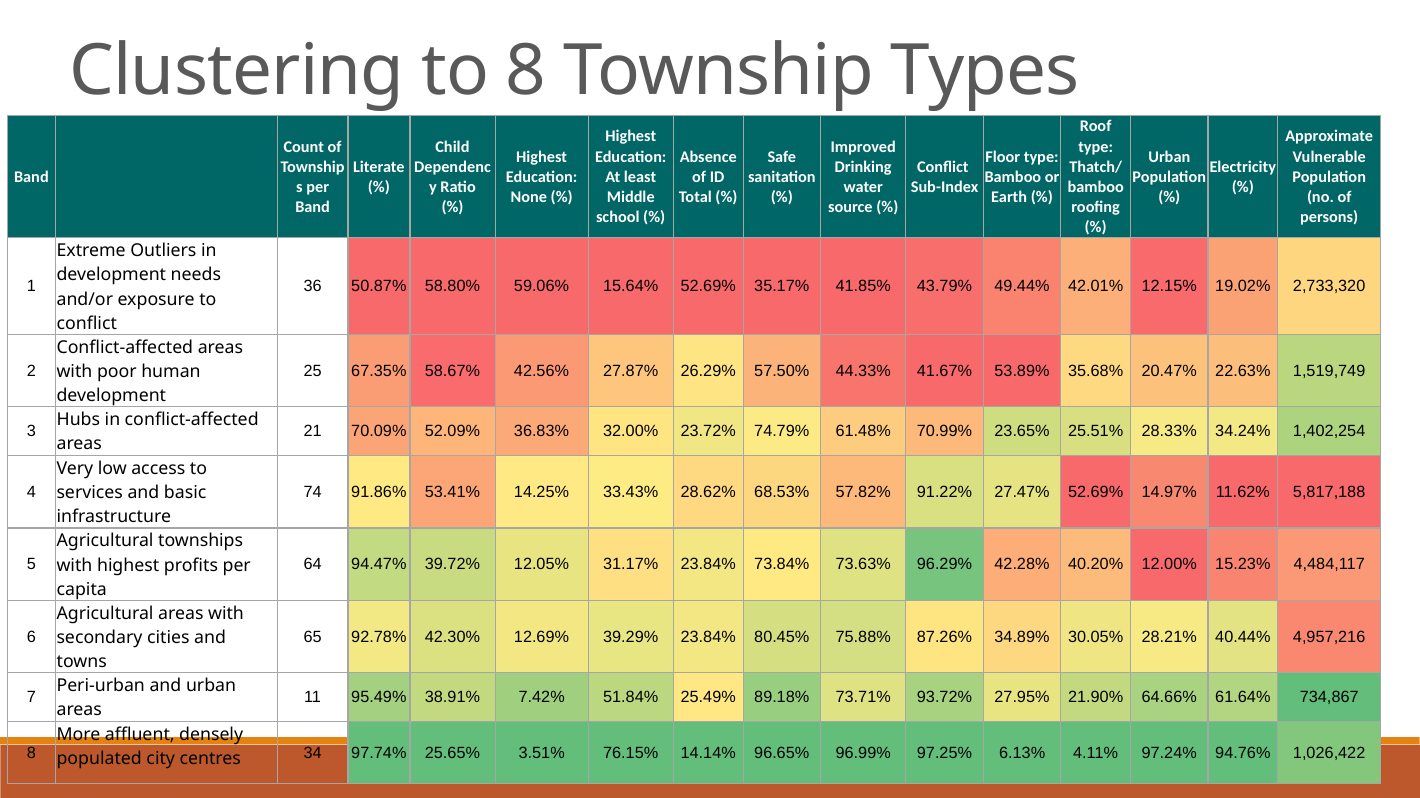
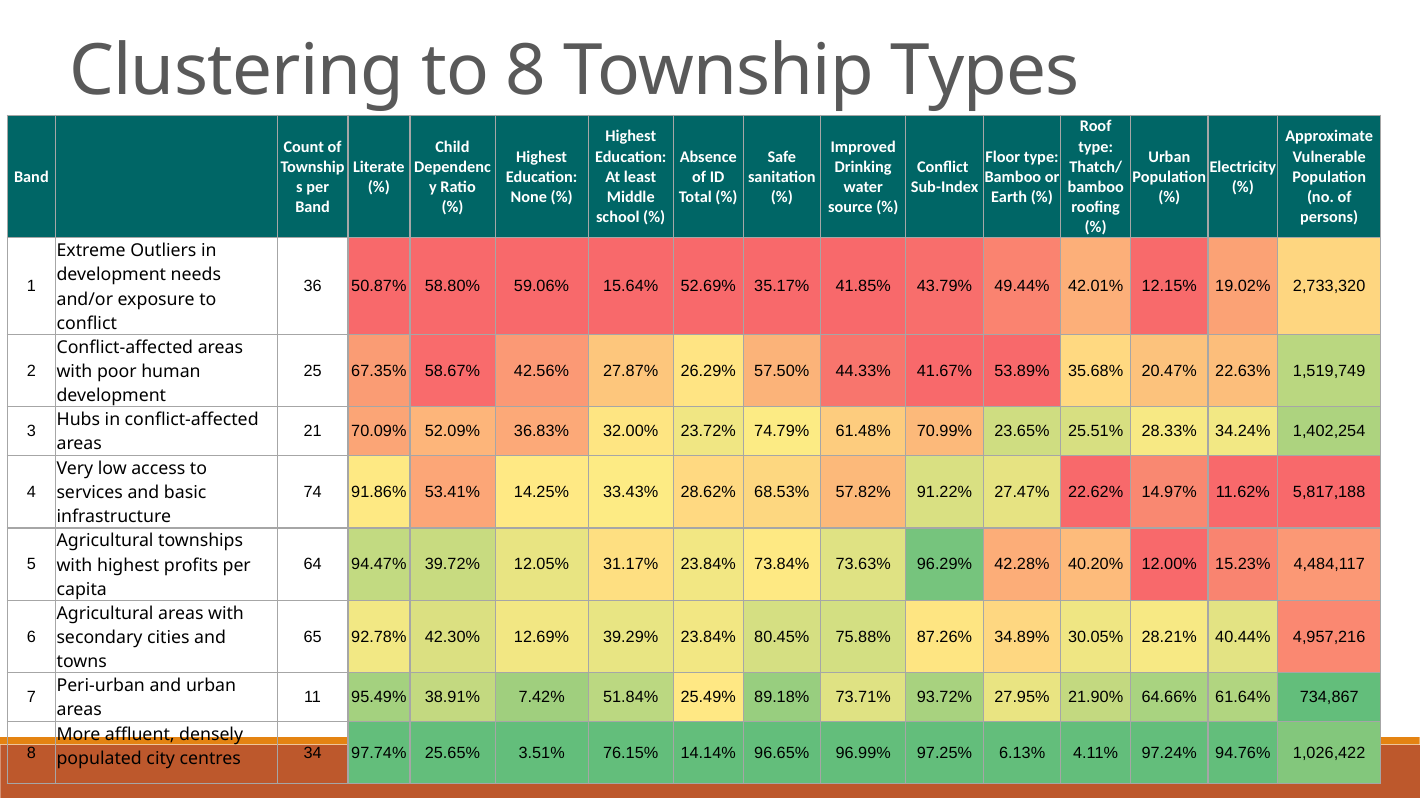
27.47% 52.69%: 52.69% -> 22.62%
